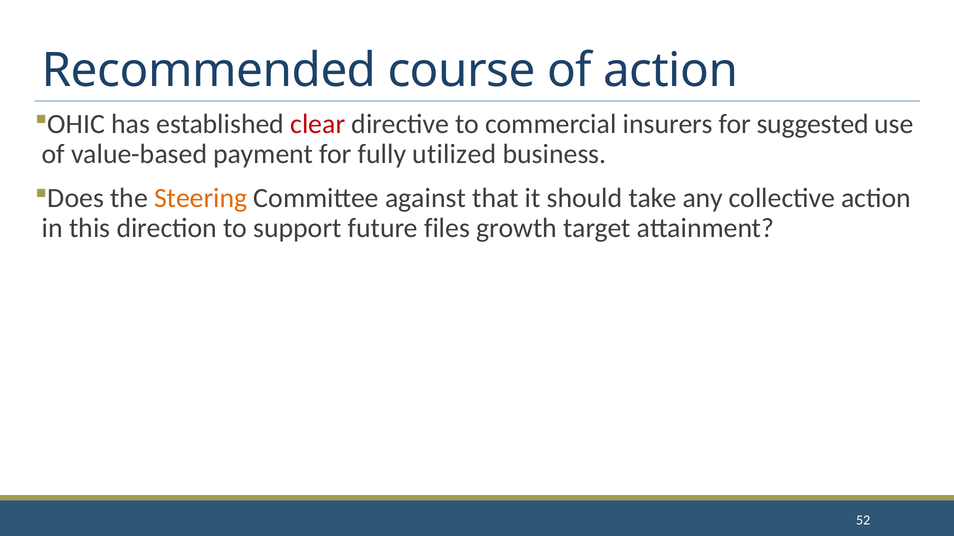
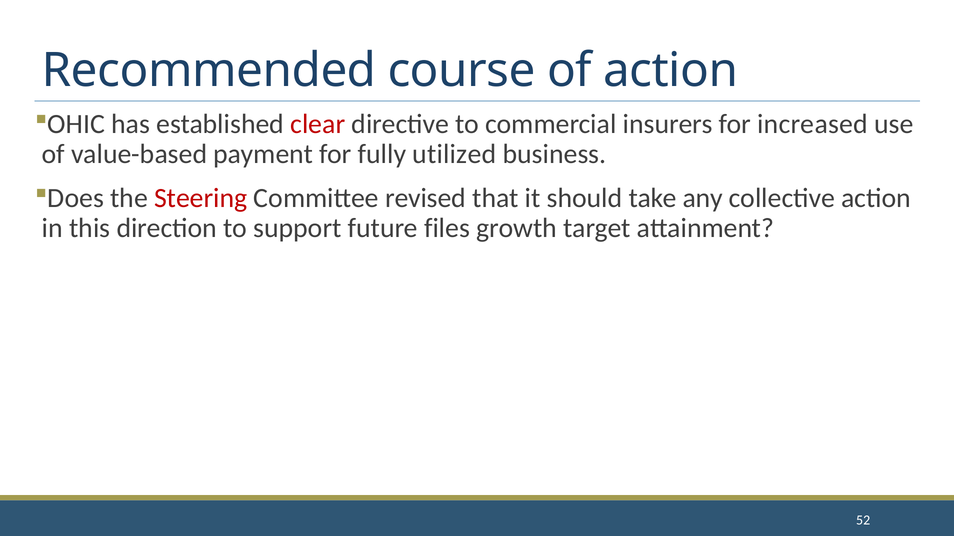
suggested: suggested -> increased
Steering colour: orange -> red
against: against -> revised
